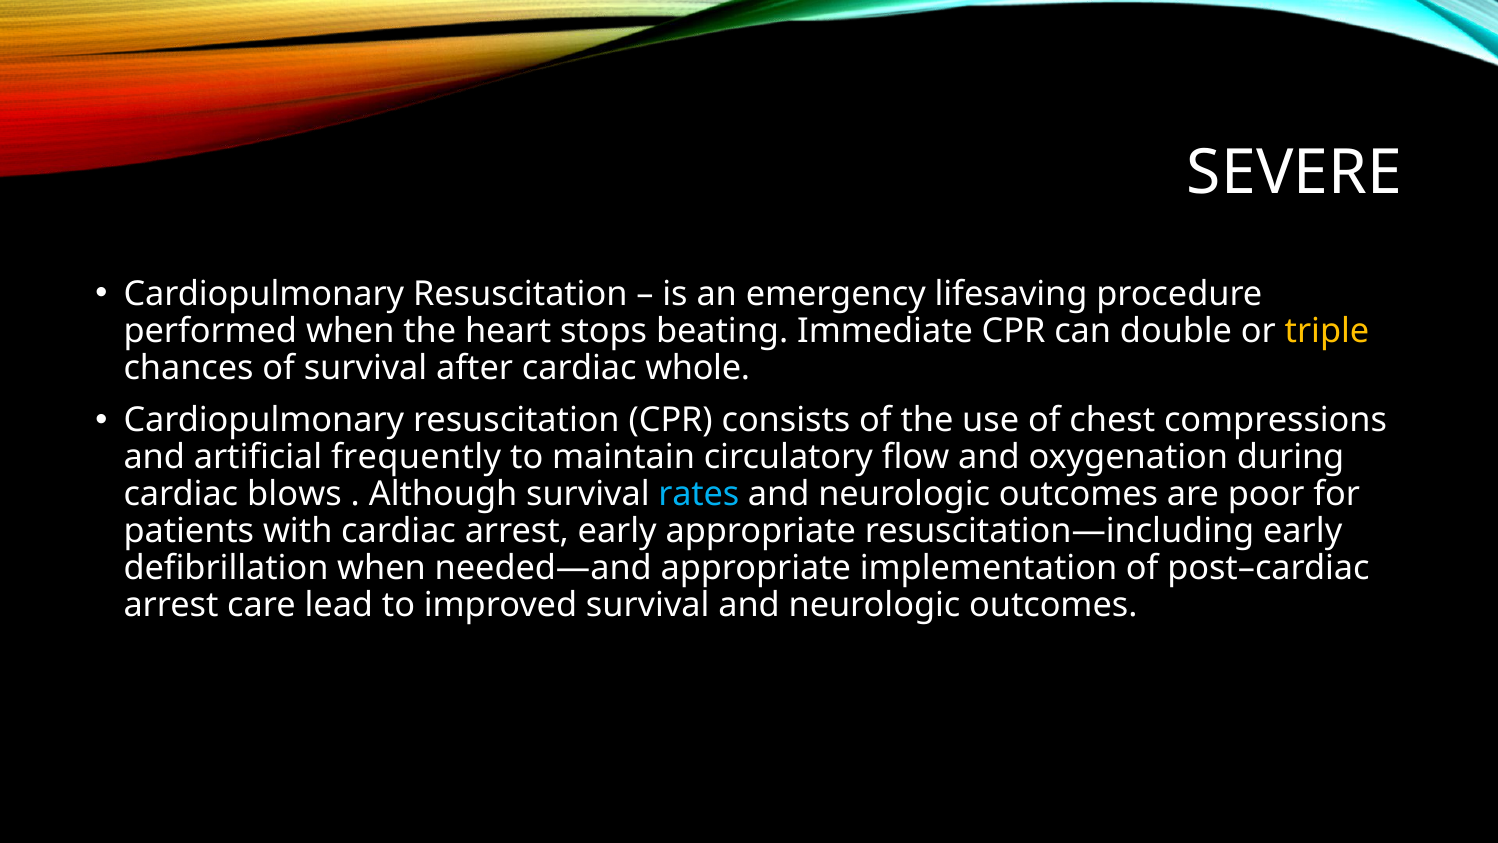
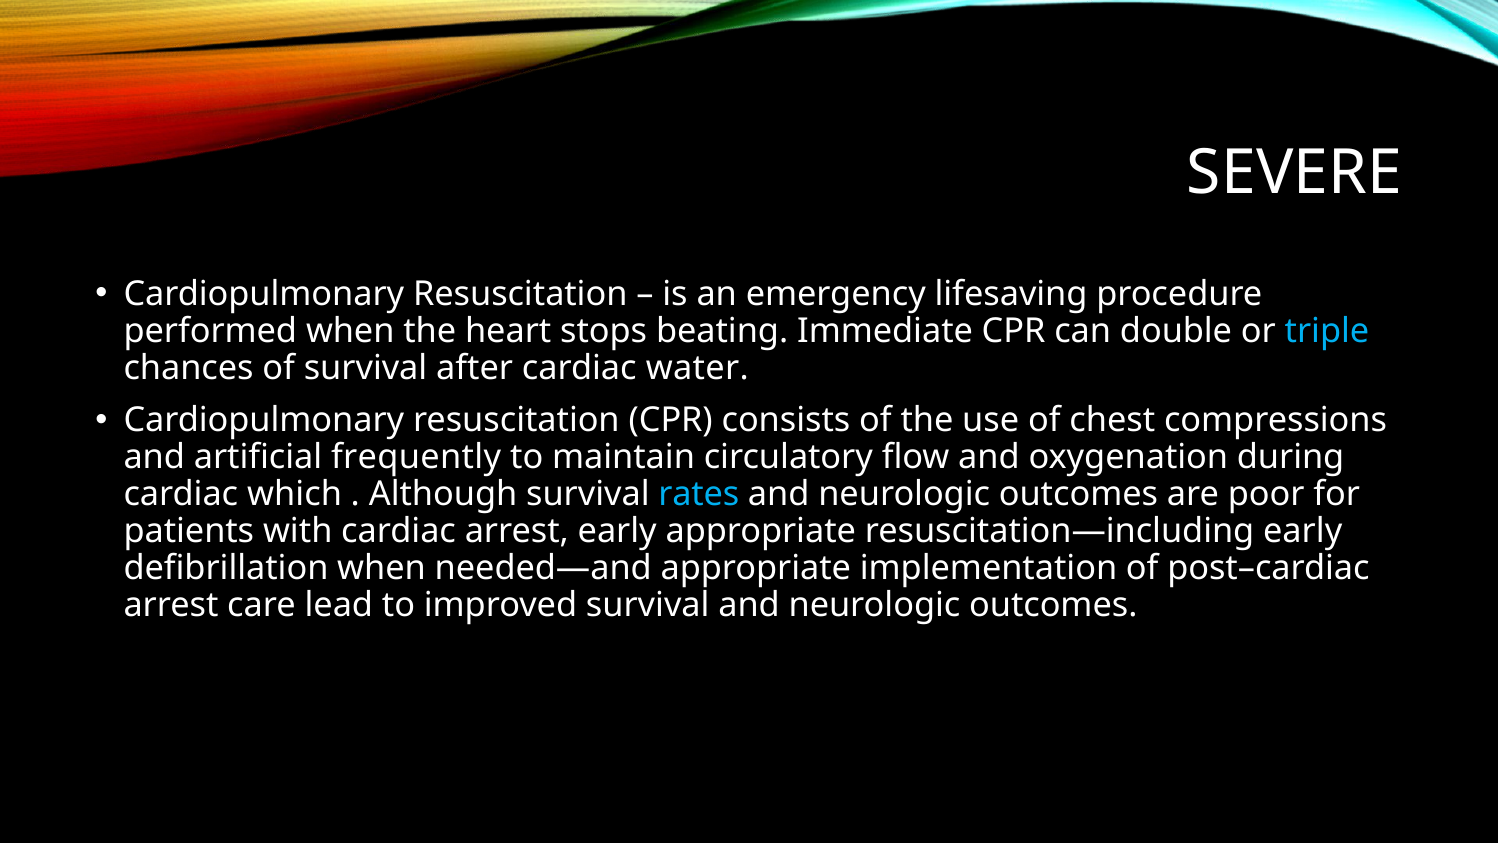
triple colour: yellow -> light blue
whole: whole -> water
blows: blows -> which
